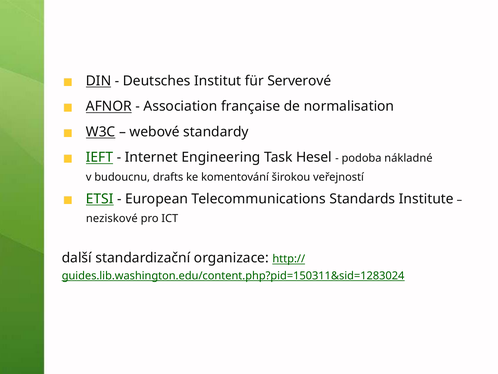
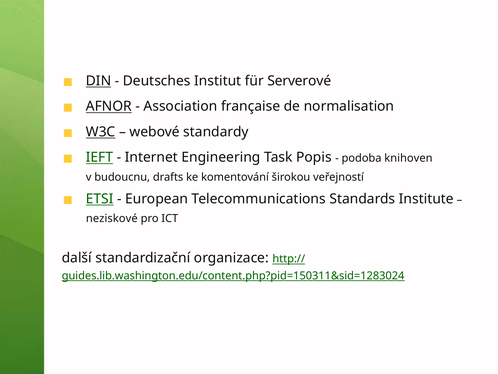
Hesel: Hesel -> Popis
nákladné: nákladné -> knihoven
